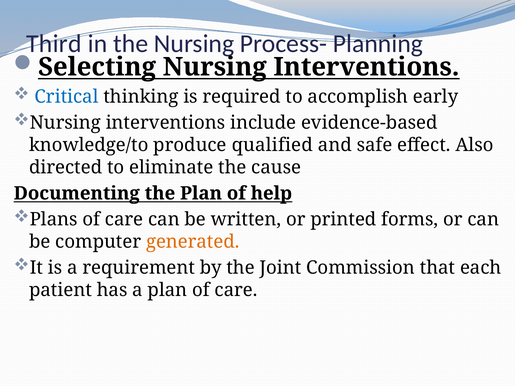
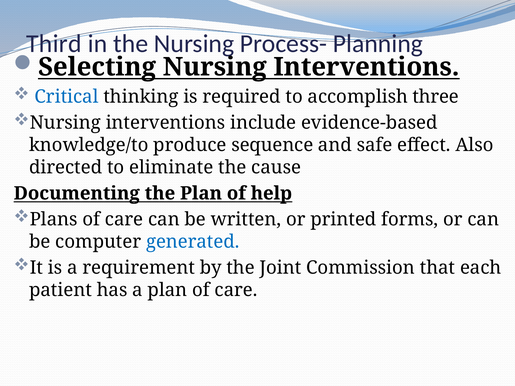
early: early -> three
qualified: qualified -> sequence
generated colour: orange -> blue
